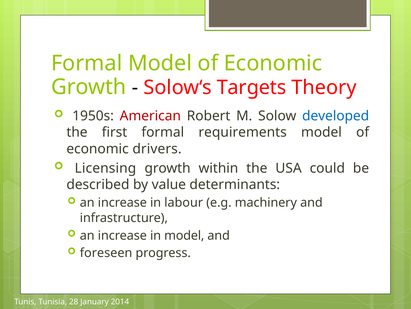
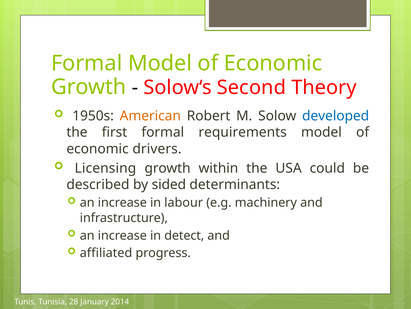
Targets: Targets -> Second
American colour: red -> orange
value: value -> sided
in model: model -> detect
foreseen: foreseen -> affiliated
